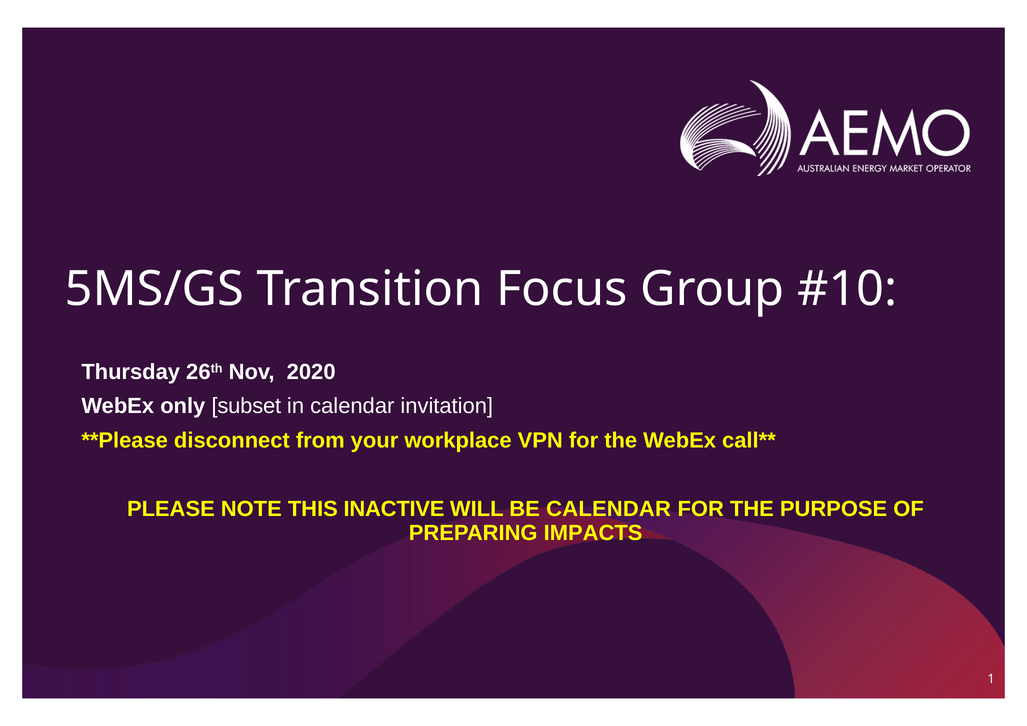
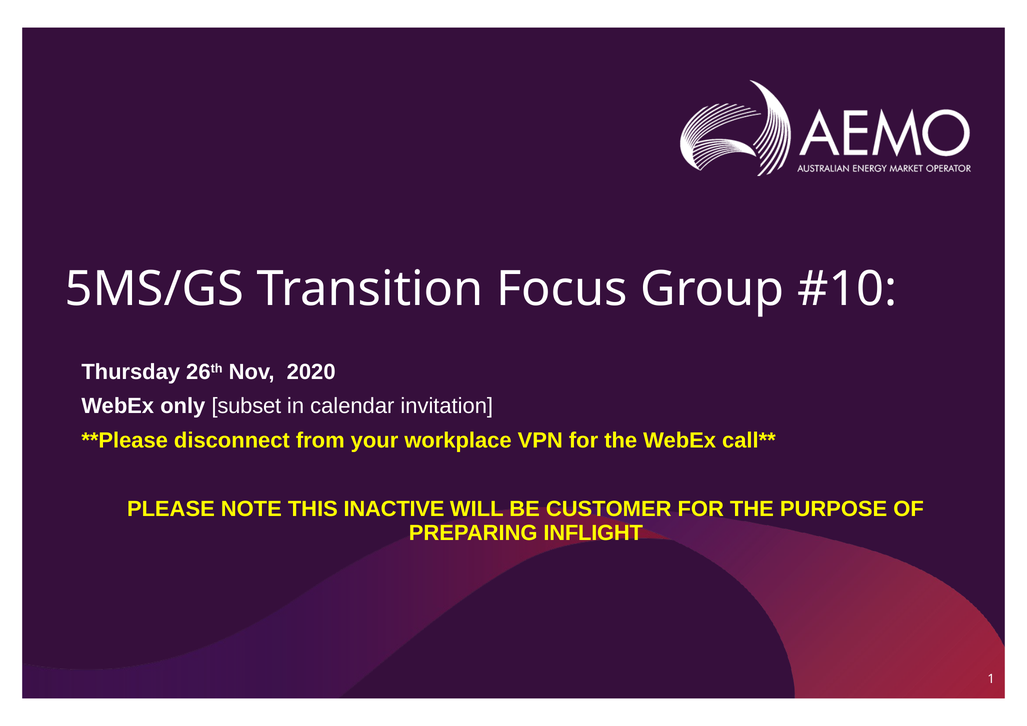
BE CALENDAR: CALENDAR -> CUSTOMER
IMPACTS: IMPACTS -> INFLIGHT
